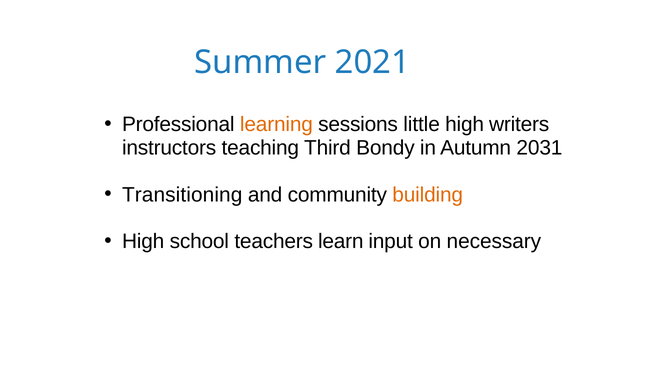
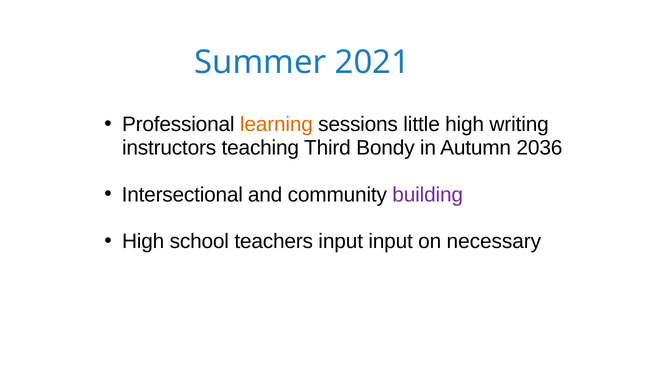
writers: writers -> writing
2031: 2031 -> 2036
Transitioning: Transitioning -> Intersectional
building colour: orange -> purple
teachers learn: learn -> input
